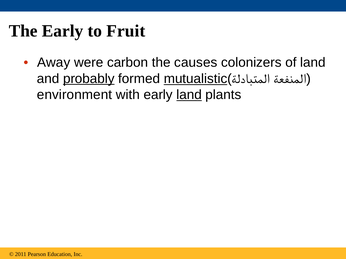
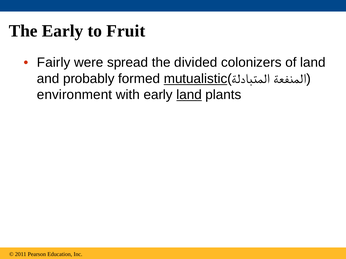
Away: Away -> Fairly
carbon: carbon -> spread
causes: causes -> divided
probably underline: present -> none
